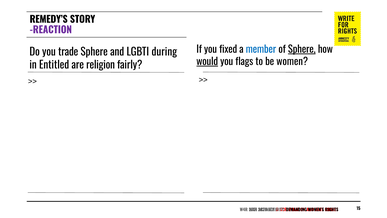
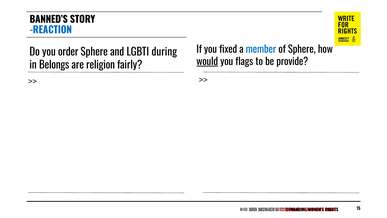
REMEDY’S: REMEDY’S -> BANNED’S
REACTION colour: purple -> blue
Sphere at (302, 49) underline: present -> none
trade: trade -> order
women: women -> provide
Entitled: Entitled -> Belongs
